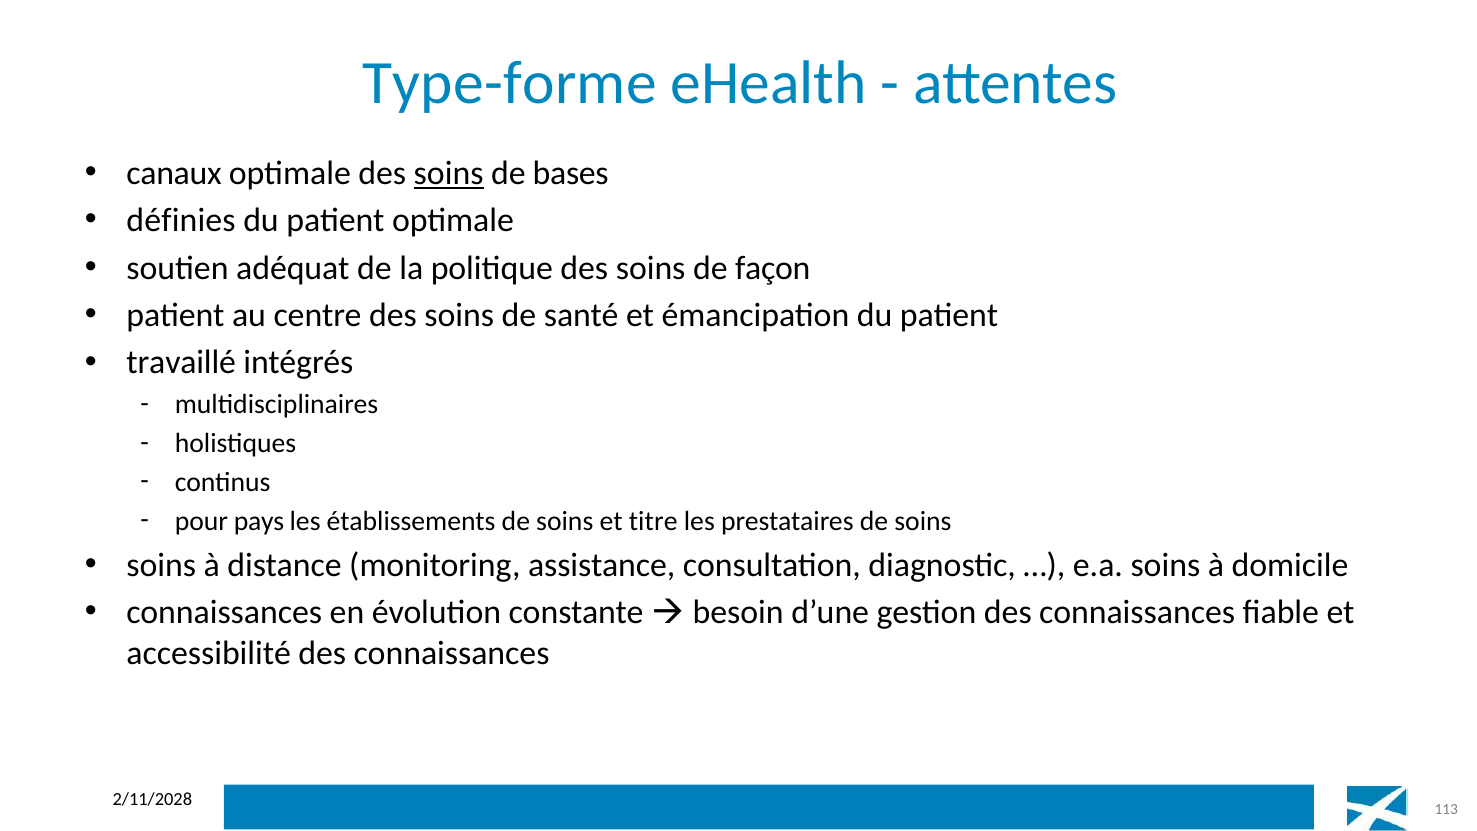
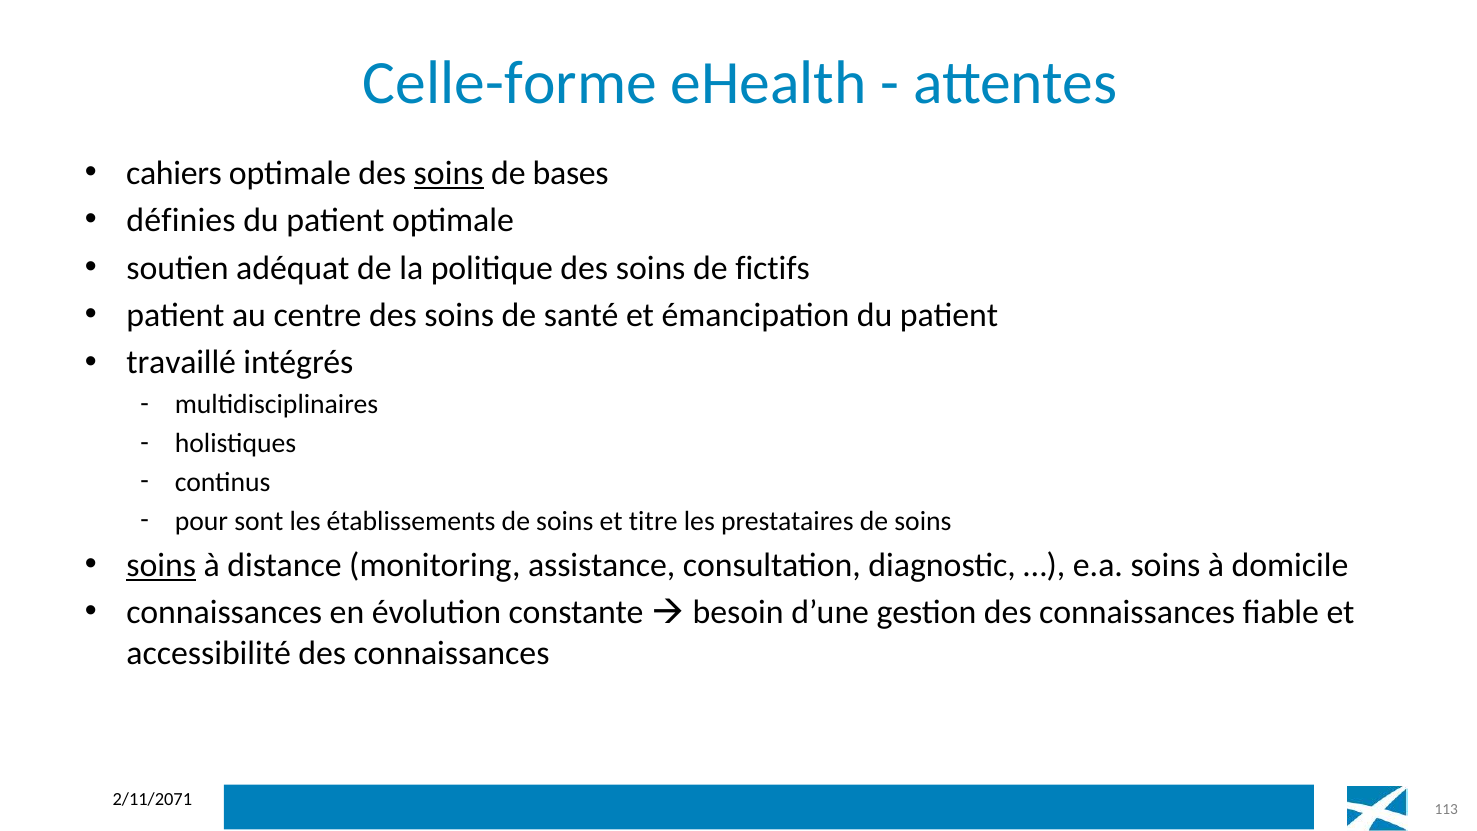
Type-forme: Type-forme -> Celle-forme
canaux: canaux -> cahiers
façon: façon -> fictifs
pays: pays -> sont
soins at (161, 565) underline: none -> present
2/11/2028: 2/11/2028 -> 2/11/2071
